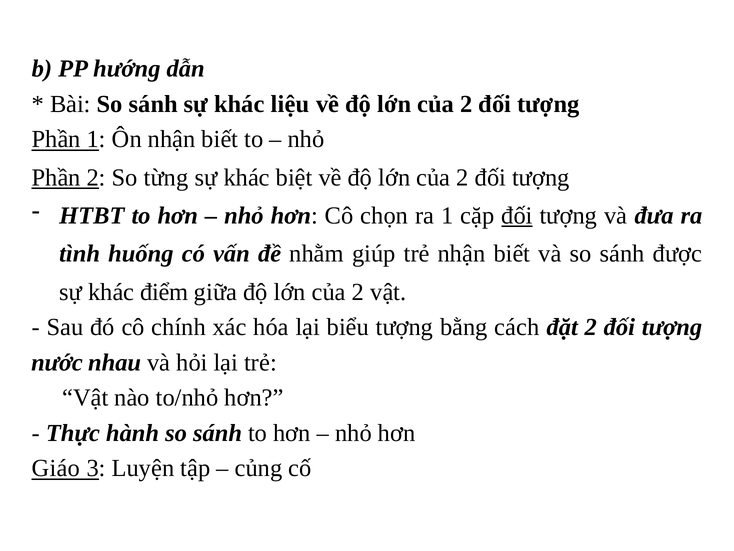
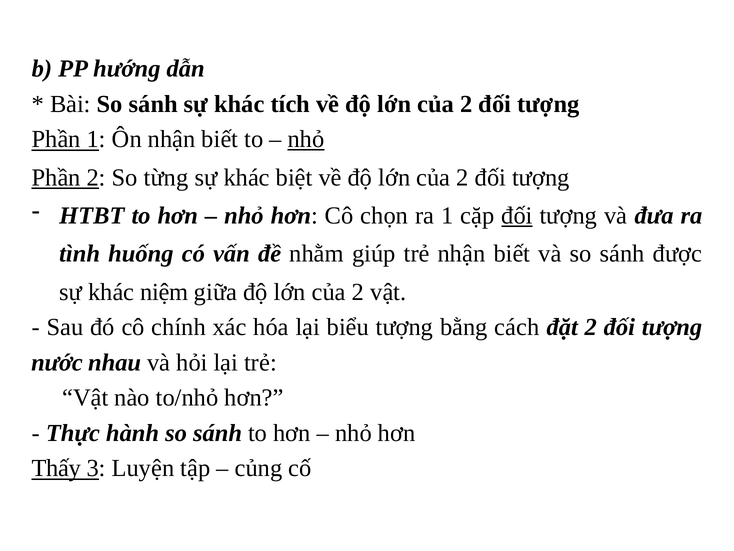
liệu: liệu -> tích
nhỏ at (306, 139) underline: none -> present
điểm: điểm -> niệm
Giáo: Giáo -> Thấy
